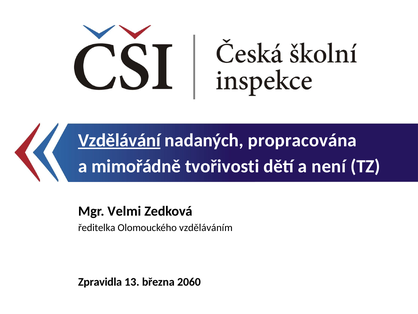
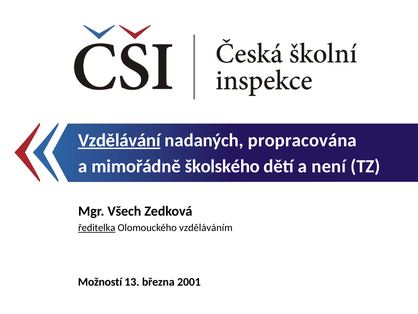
tvořivosti: tvořivosti -> školského
Velmi: Velmi -> Všech
ředitelka underline: none -> present
Zpravidla: Zpravidla -> Možností
2060: 2060 -> 2001
